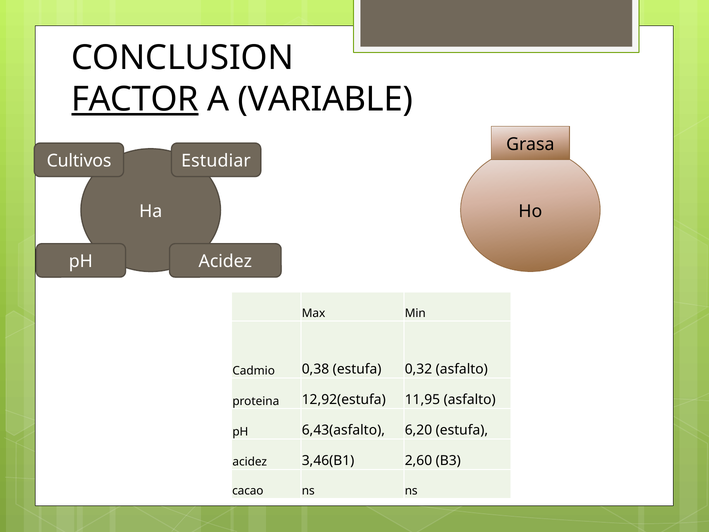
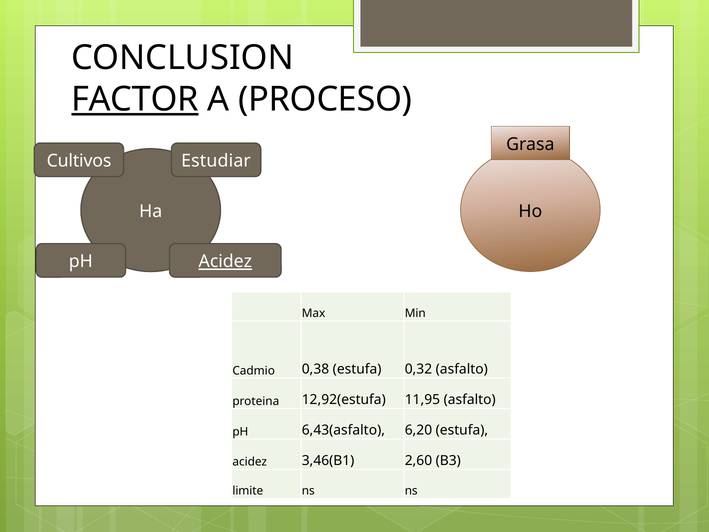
VARIABLE: VARIABLE -> PROCESO
Acidez at (225, 261) underline: none -> present
cacao: cacao -> limite
